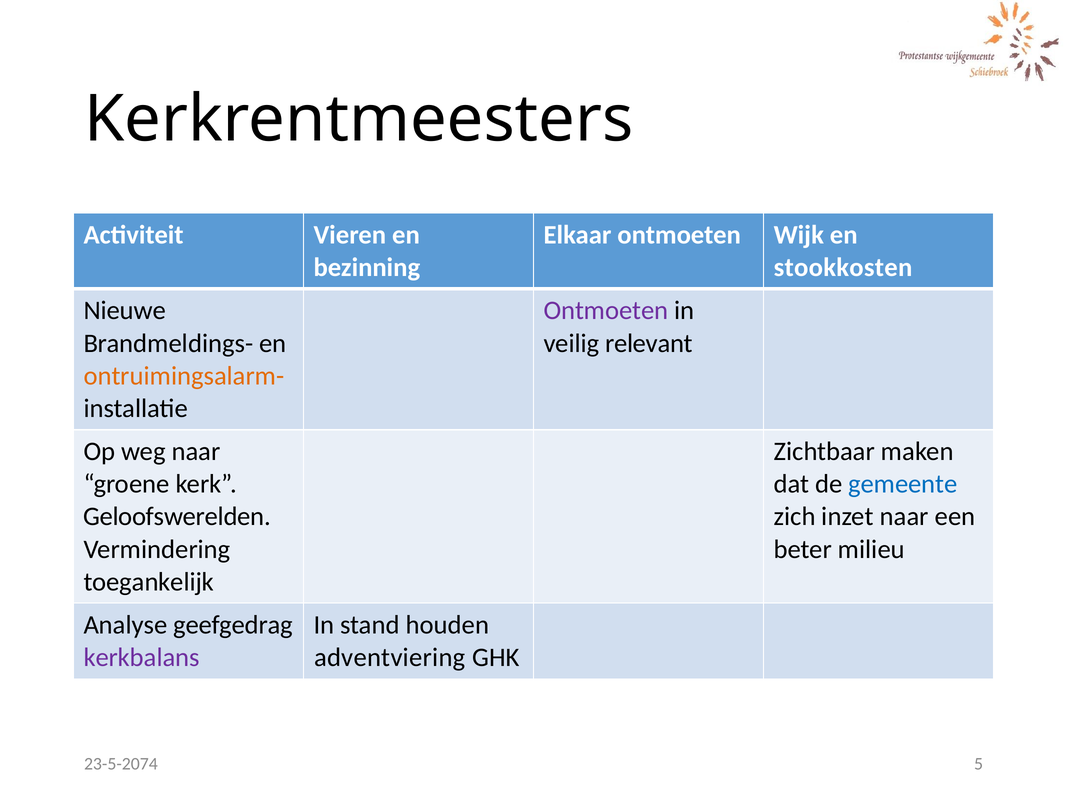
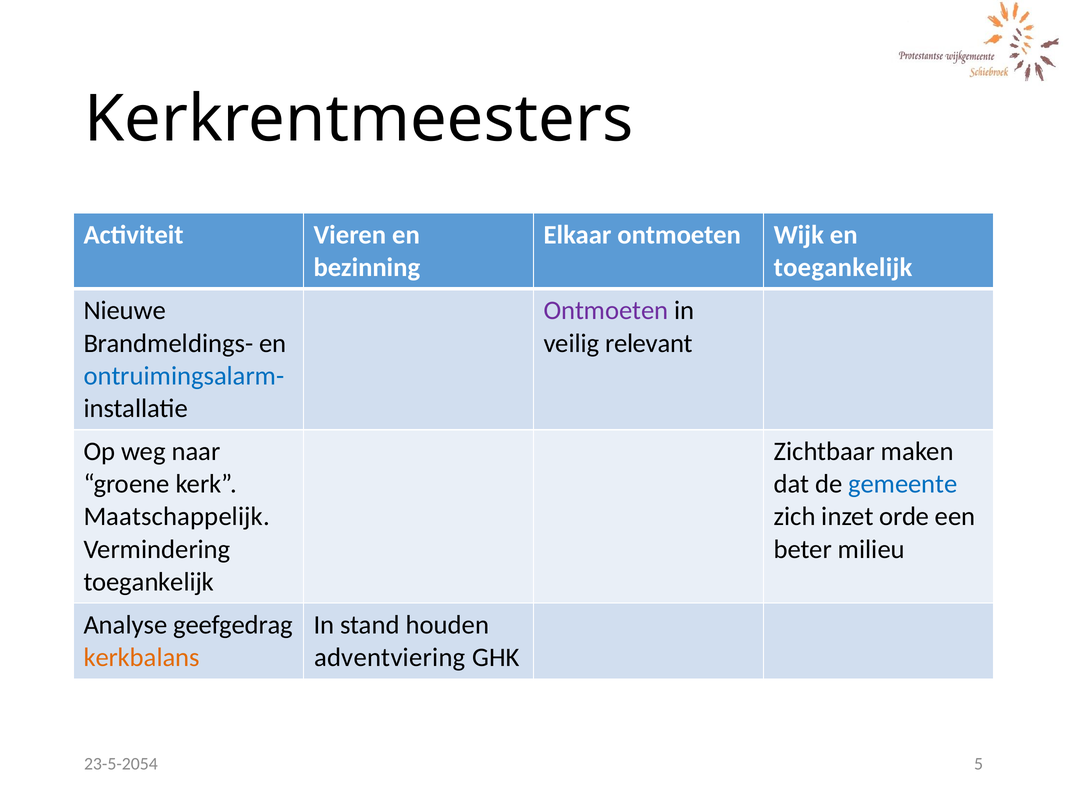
stookkosten at (843, 268): stookkosten -> toegankelijk
ontruimingsalarm- colour: orange -> blue
Geloofswerelden: Geloofswerelden -> Maatschappelijk
inzet naar: naar -> orde
kerkbalans colour: purple -> orange
23-5-2074: 23-5-2074 -> 23-5-2054
